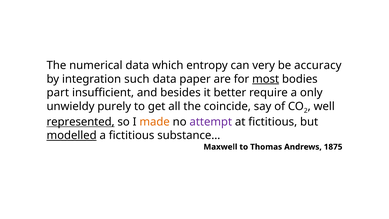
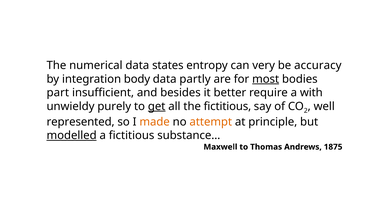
which: which -> states
such: such -> body
paper: paper -> partly
only: only -> with
get underline: none -> present
the coincide: coincide -> fictitious
represented underline: present -> none
attempt colour: purple -> orange
at fictitious: fictitious -> principle
